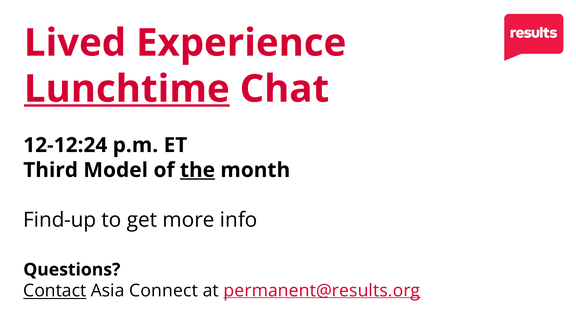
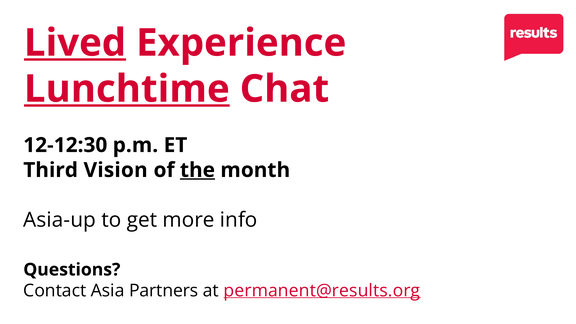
Lived underline: none -> present
12-12:24: 12-12:24 -> 12-12:30
Model: Model -> Vision
Find-up: Find-up -> Asia-up
Contact underline: present -> none
Connect: Connect -> Partners
